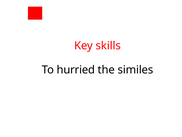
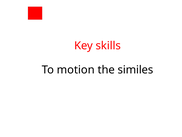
hurried: hurried -> motion
